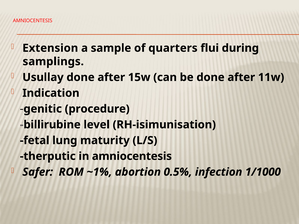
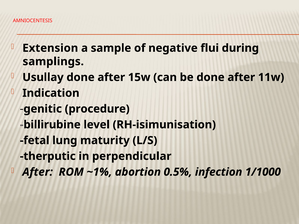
quarters: quarters -> negative
in amniocentesis: amniocentesis -> perpendicular
Safer at (38, 172): Safer -> After
